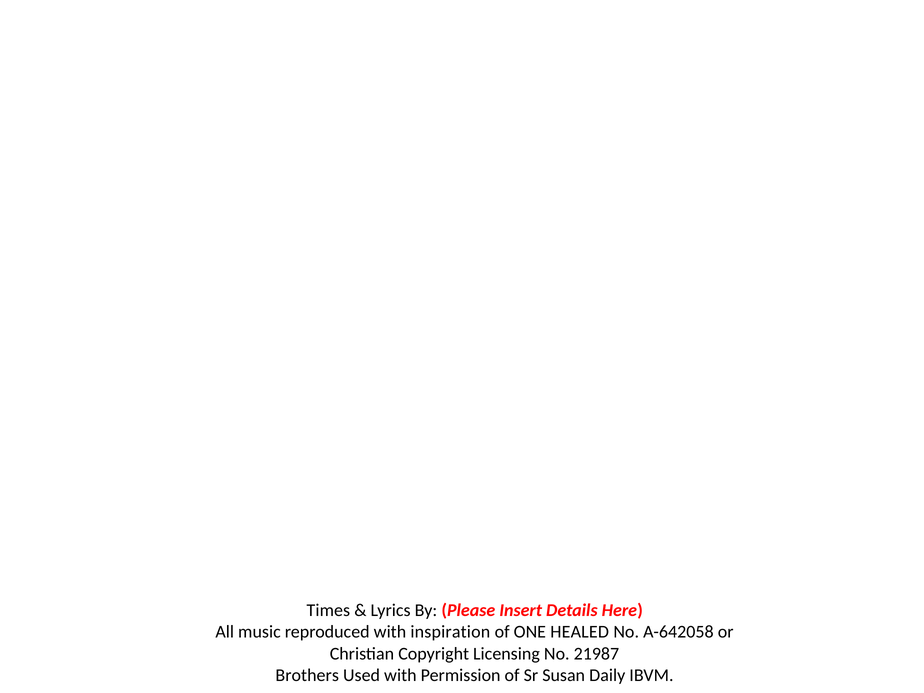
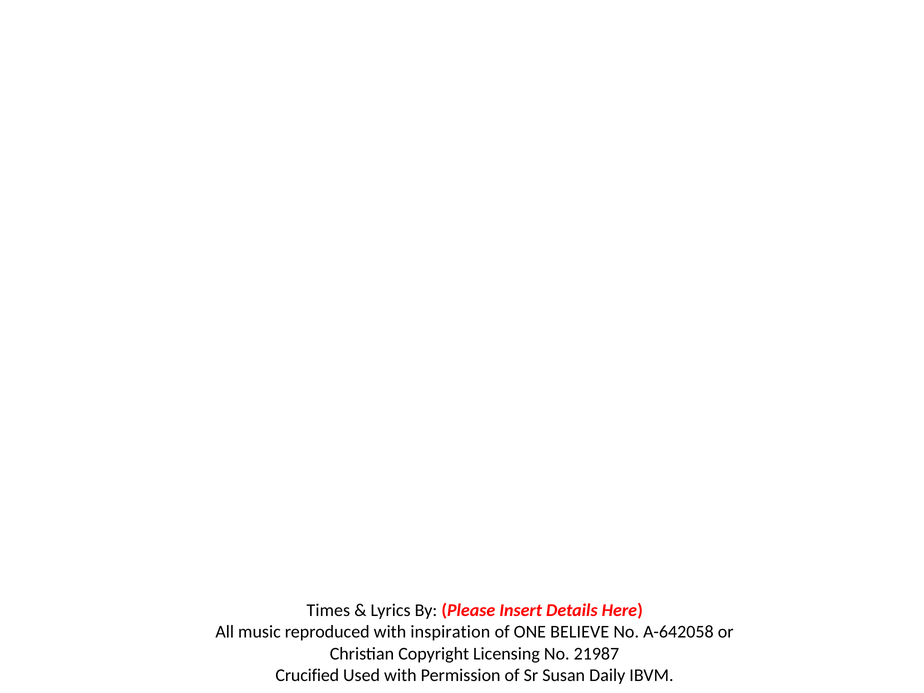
HEALED: HEALED -> BELIEVE
Brothers: Brothers -> Crucified
